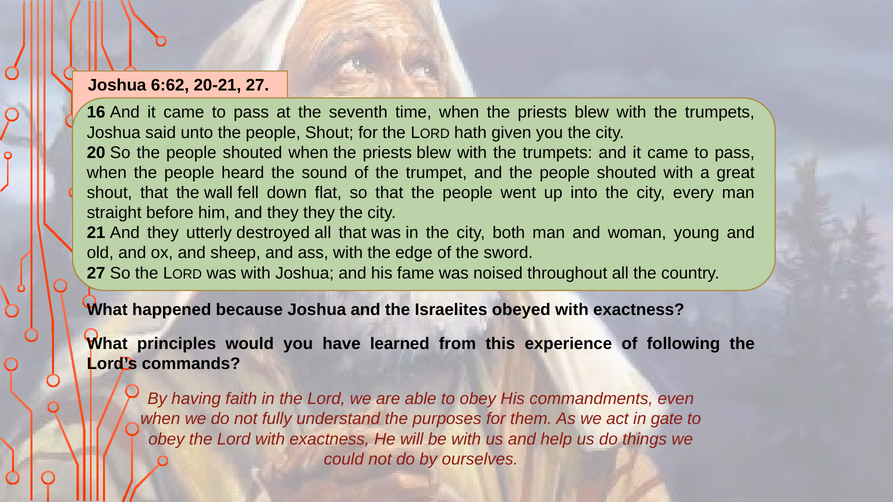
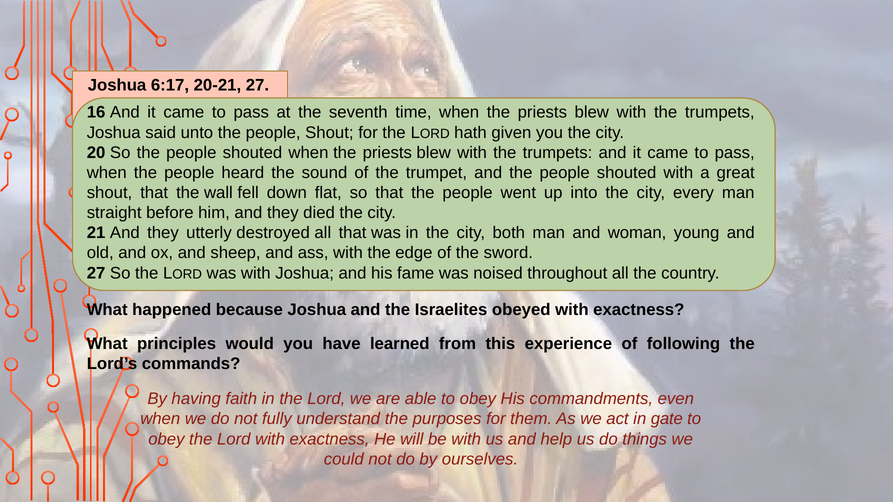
6:62: 6:62 -> 6:17
they they: they -> died
